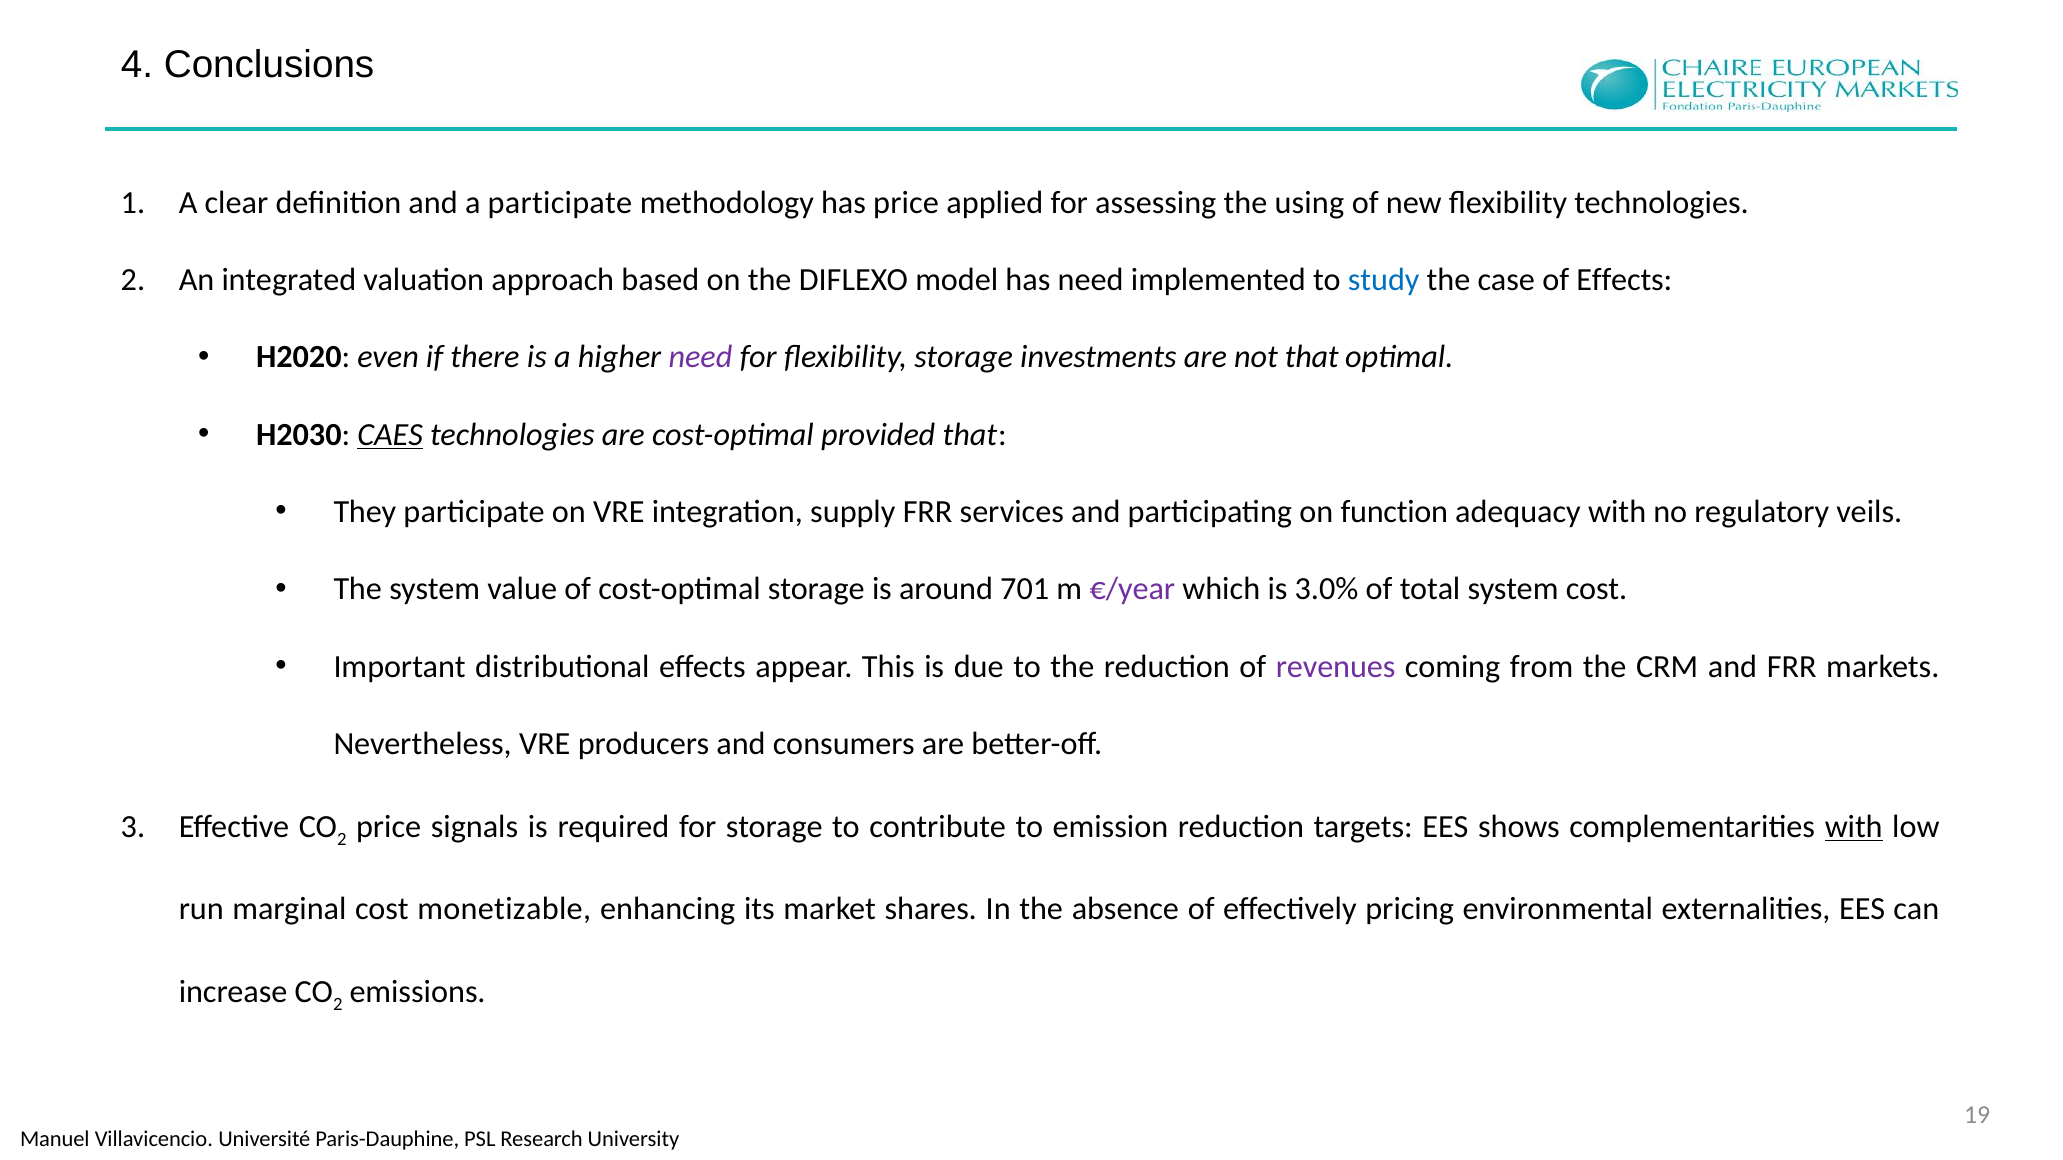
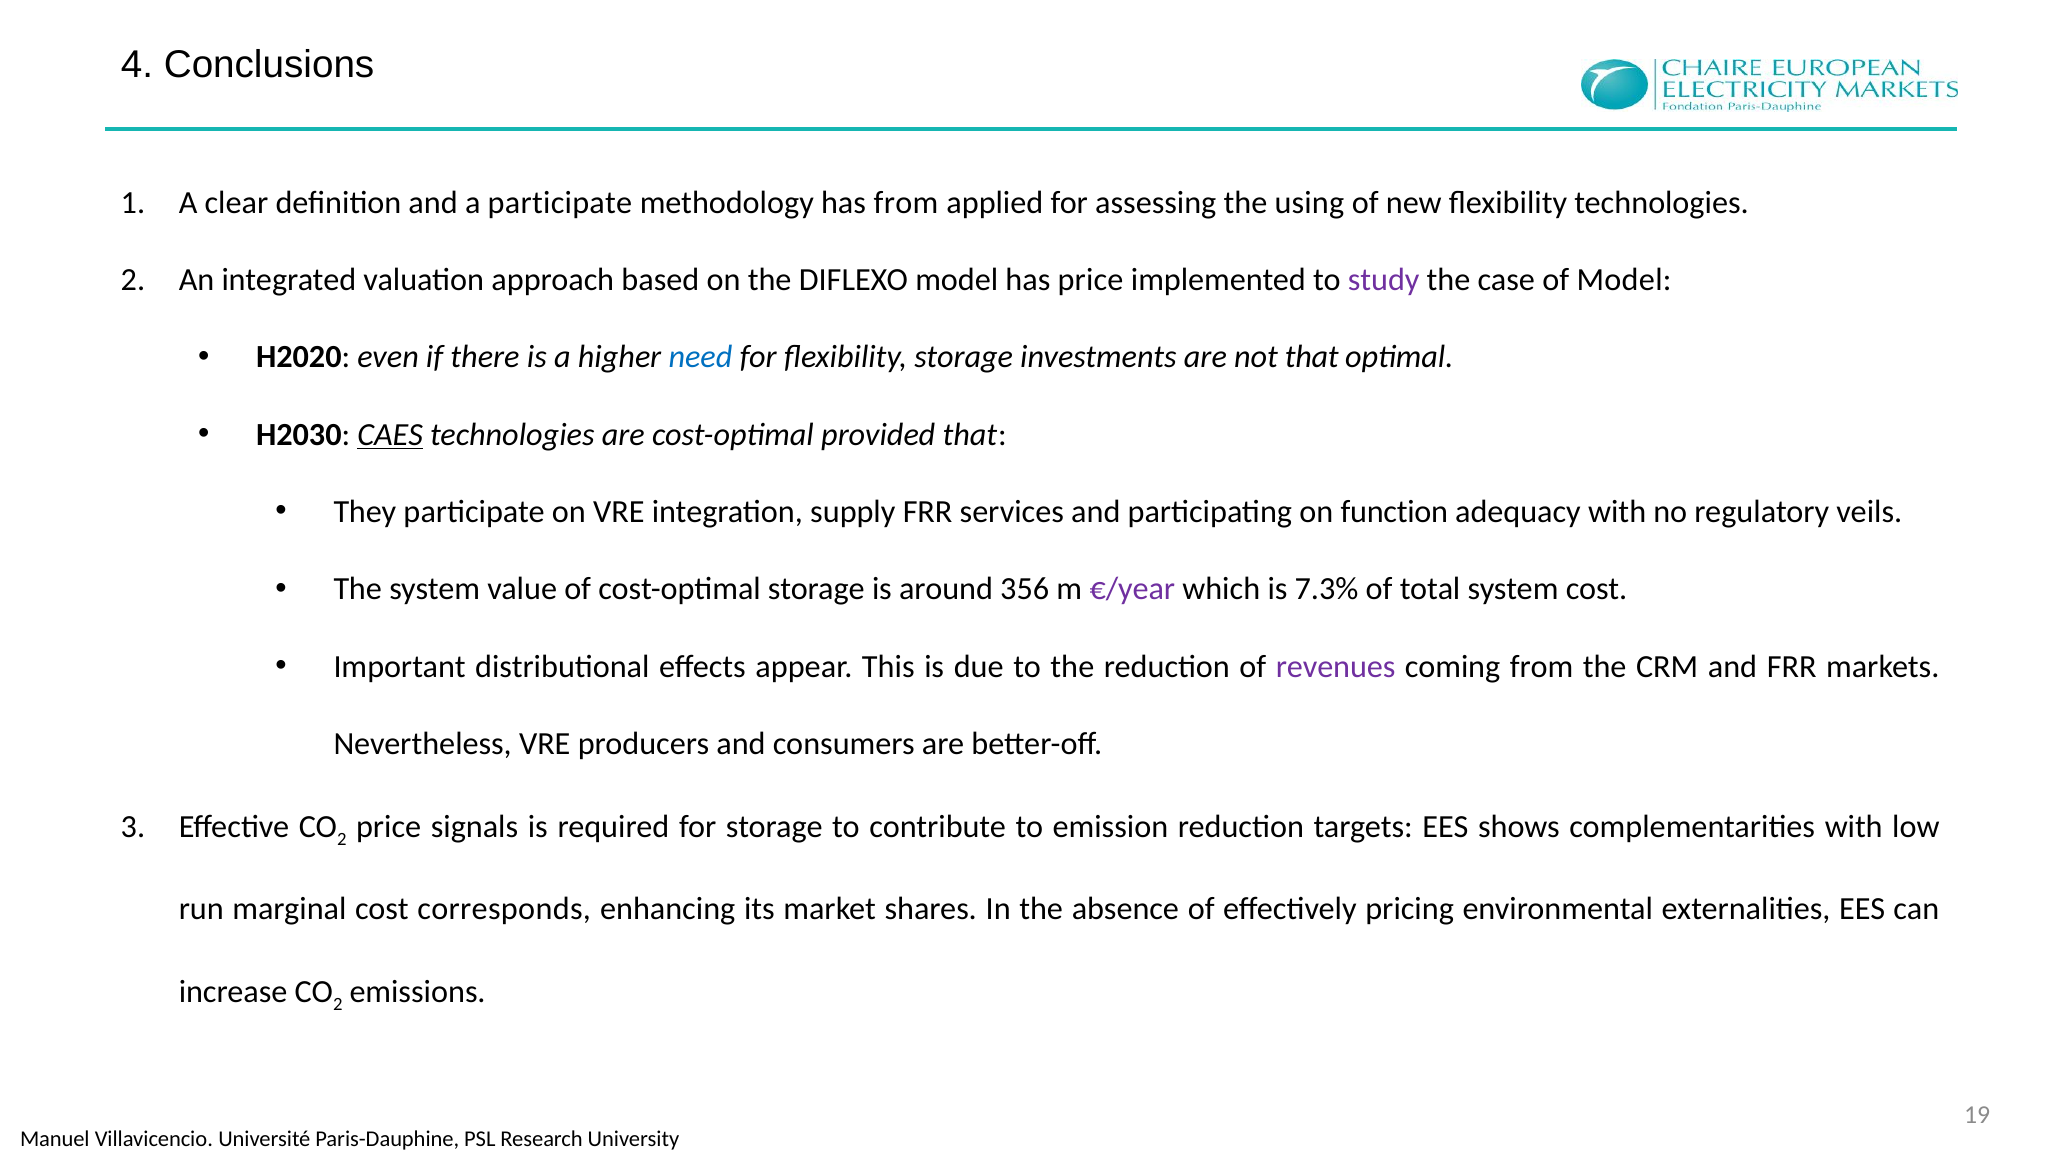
has price: price -> from
has need: need -> price
study colour: blue -> purple
of Effects: Effects -> Model
need at (700, 357) colour: purple -> blue
701: 701 -> 356
3.0%: 3.0% -> 7.3%
with at (1854, 827) underline: present -> none
monetizable: monetizable -> corresponds
